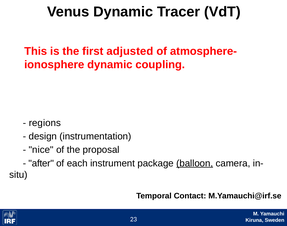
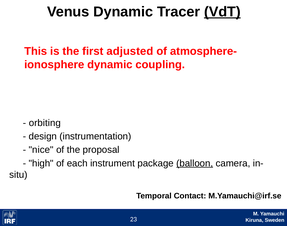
VdT underline: none -> present
regions: regions -> orbiting
after: after -> high
